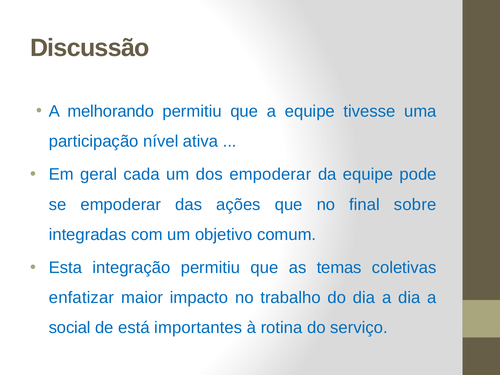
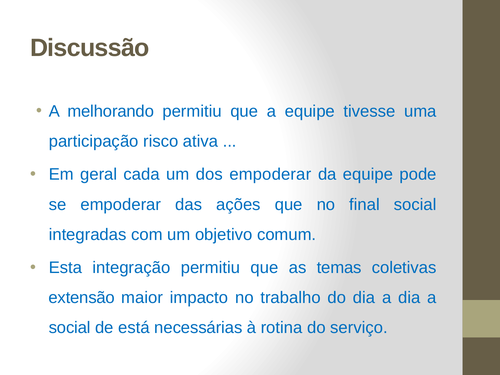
nível: nível -> risco
final sobre: sobre -> social
enfatizar: enfatizar -> extensão
importantes: importantes -> necessárias
